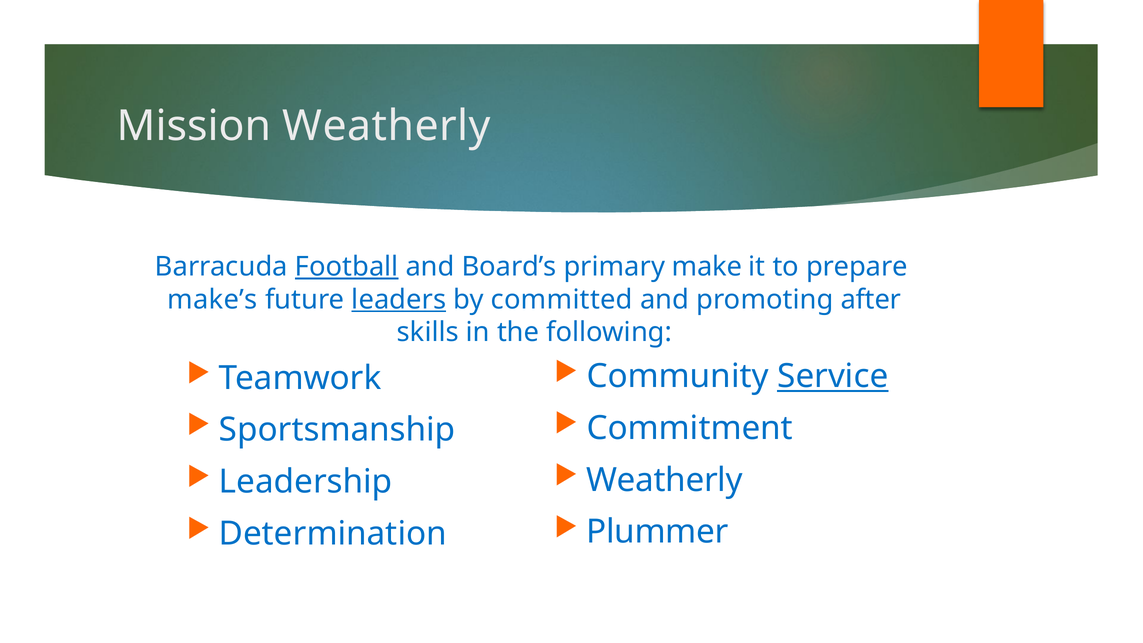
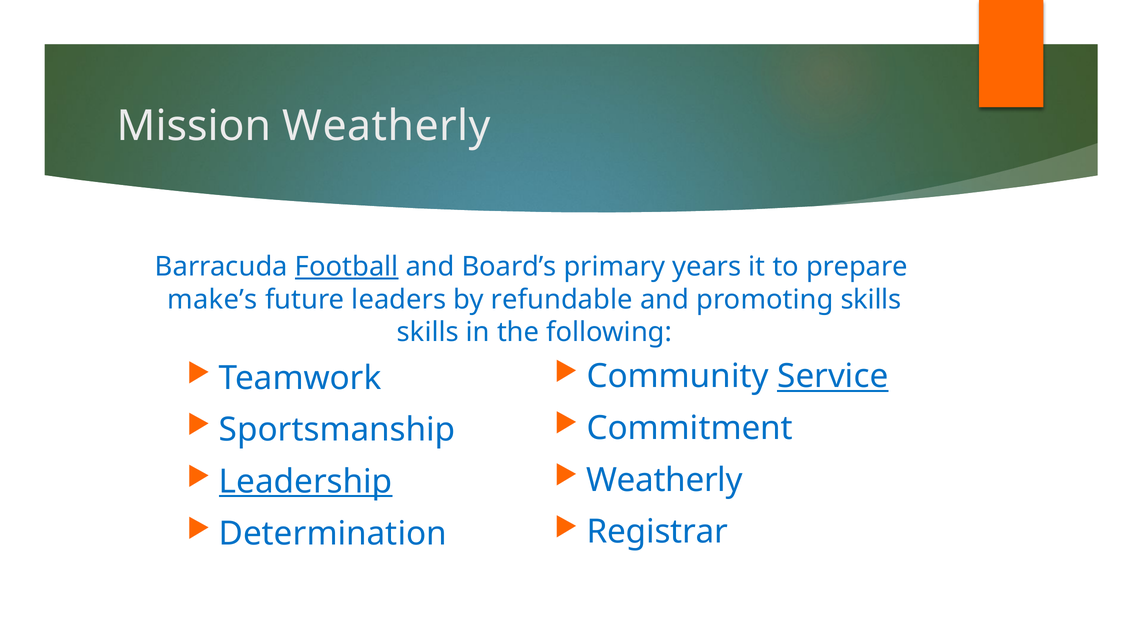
make: make -> years
leaders underline: present -> none
committed: committed -> refundable
promoting after: after -> skills
Leadership underline: none -> present
Plummer: Plummer -> Registrar
